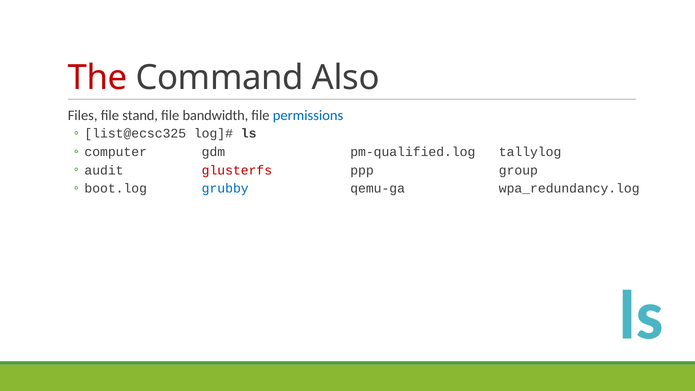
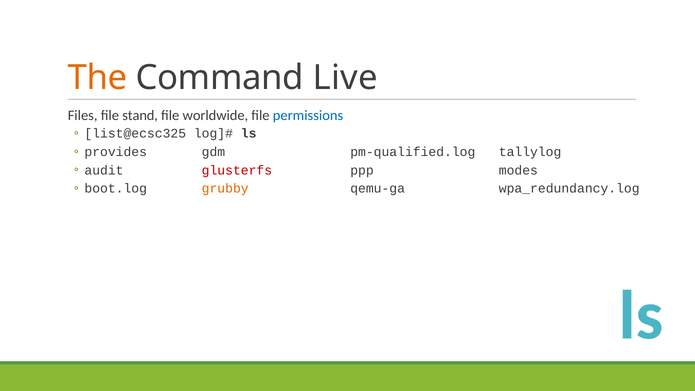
The colour: red -> orange
Also: Also -> Live
bandwidth: bandwidth -> worldwide
computer: computer -> provides
group: group -> modes
grubby colour: blue -> orange
